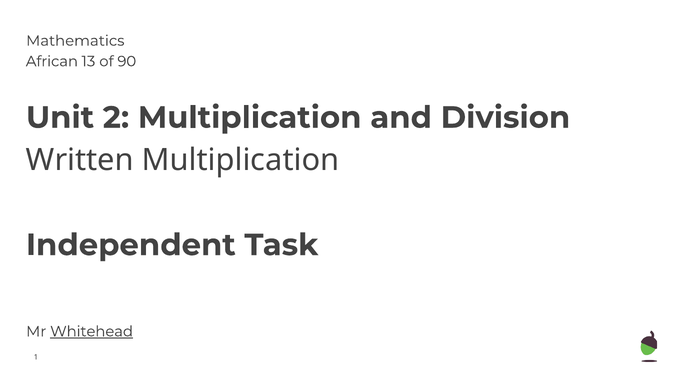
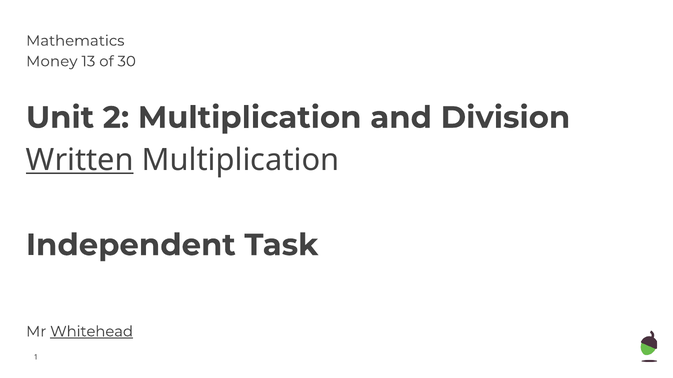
African: African -> Money
90: 90 -> 30
Written underline: none -> present
